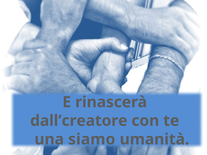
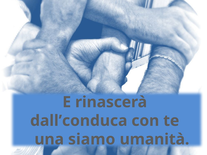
dall’creatore: dall’creatore -> dall’conduca
